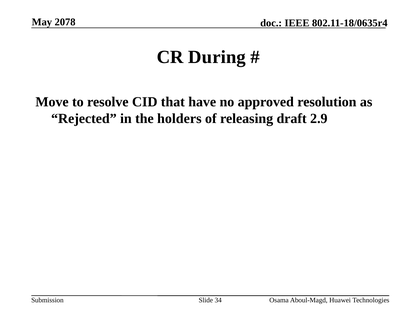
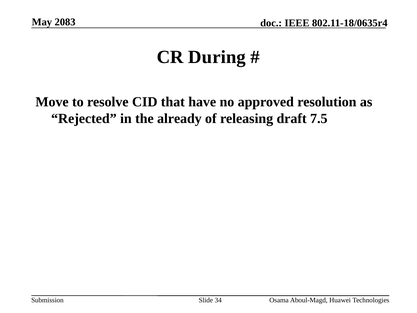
2078: 2078 -> 2083
holders: holders -> already
2.9: 2.9 -> 7.5
